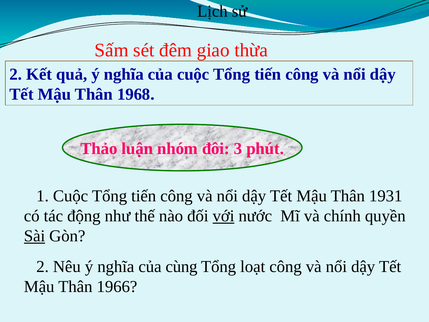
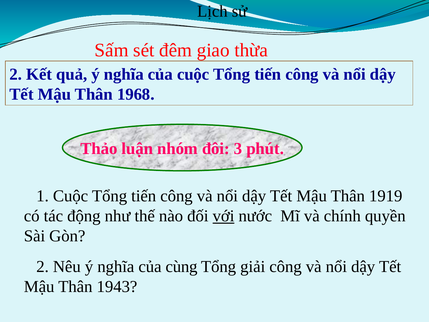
1931: 1931 -> 1919
Sài underline: present -> none
loạt: loạt -> giải
1966: 1966 -> 1943
